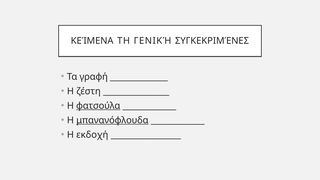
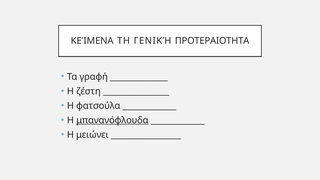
ΣΥΓΚΕΚΡΙΜΈΝΕΣ: ΣΥΓΚΕΚΡΙΜΈΝΕΣ -> ΠΡΟΤΕΡΑΙΟΤΗΤΑ
φατσούλα underline: present -> none
εκδοχή: εκδοχή -> μειώνει
